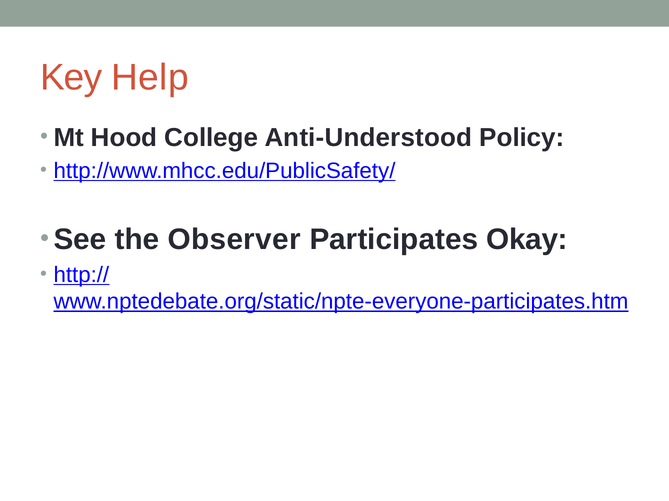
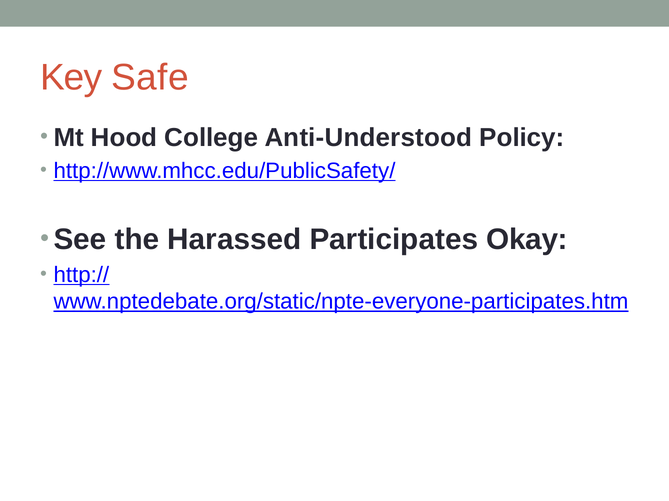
Help: Help -> Safe
Observer: Observer -> Harassed
